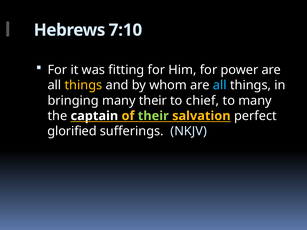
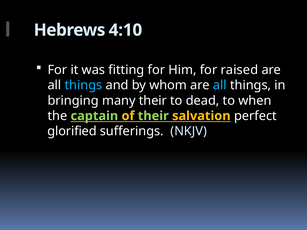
7:10: 7:10 -> 4:10
power: power -> raised
things at (83, 85) colour: yellow -> light blue
chief: chief -> dead
to many: many -> when
captain colour: white -> light green
